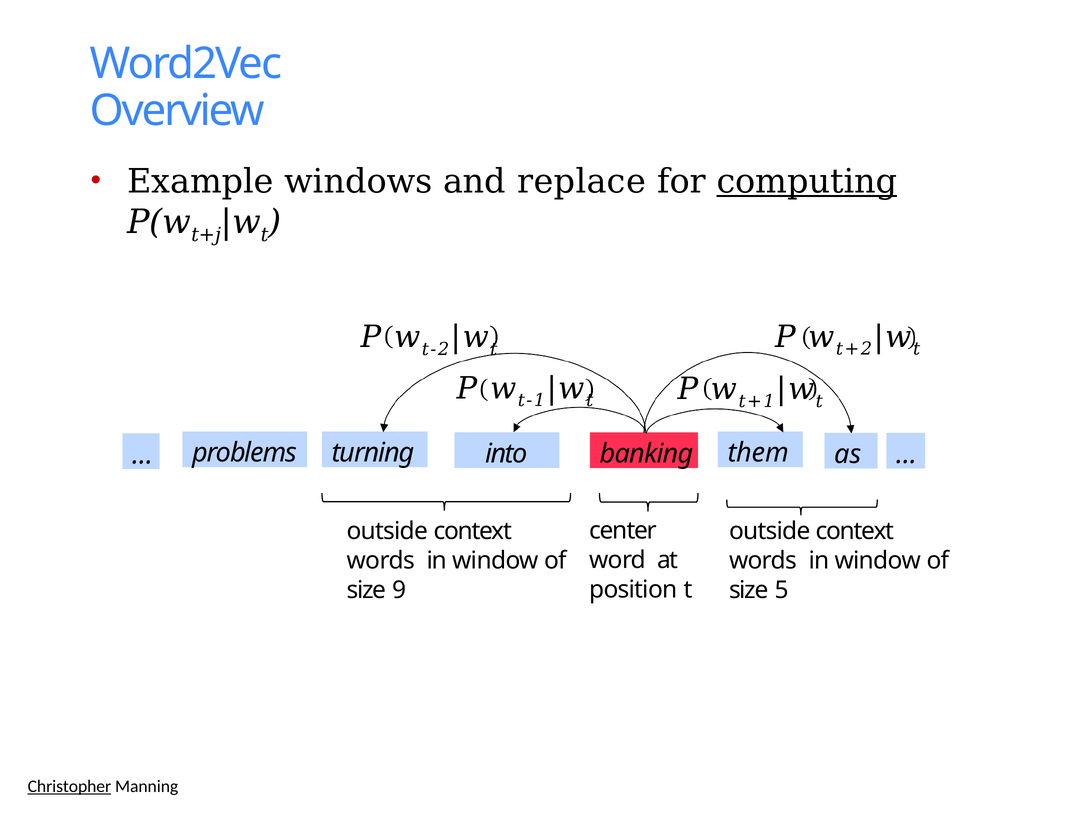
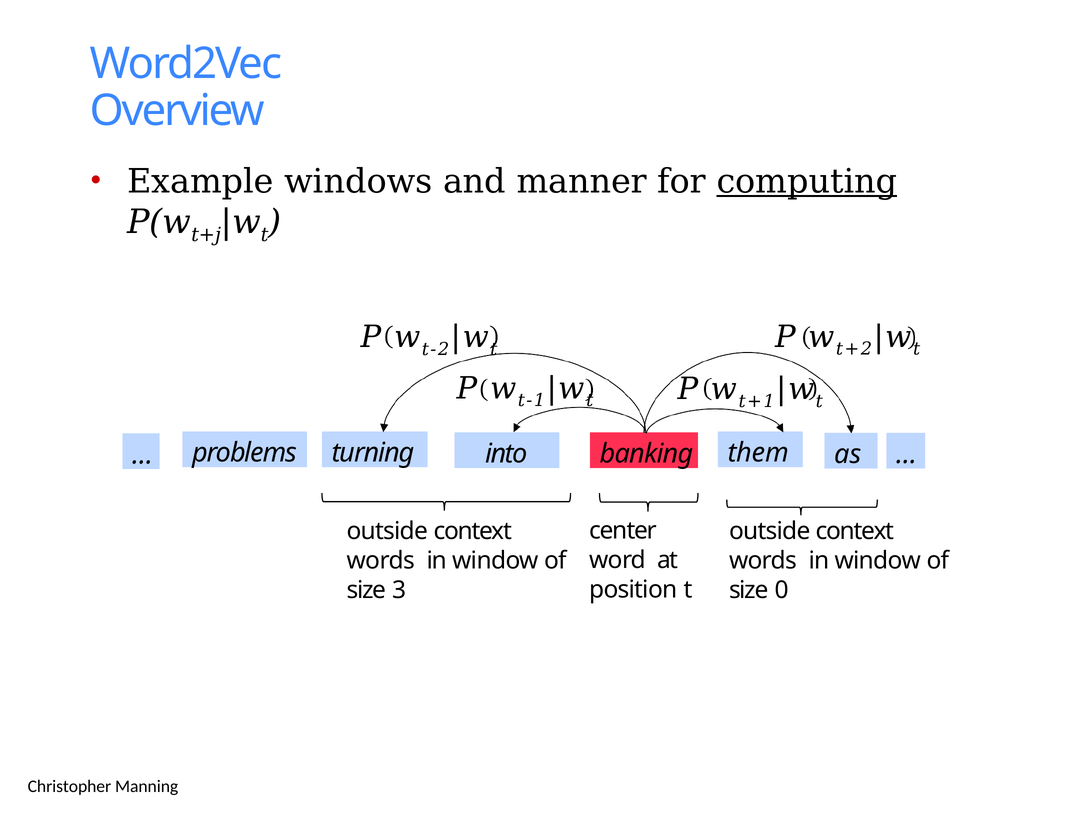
replace: replace -> manner
9: 9 -> 3
5: 5 -> 0
Christopher underline: present -> none
